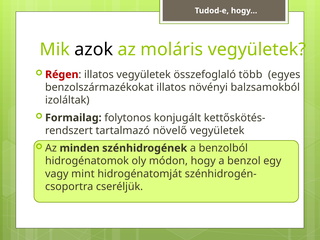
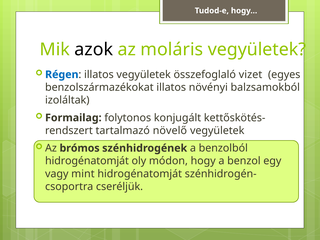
Régen colour: red -> blue
több: több -> vizet
minden: minden -> brómos
hidrogénatomok at (87, 161): hidrogénatomok -> hidrogénatomját
